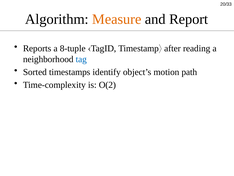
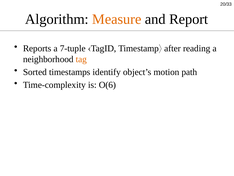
8-tuple: 8-tuple -> 7-tuple
tag colour: blue -> orange
O(2: O(2 -> O(6
